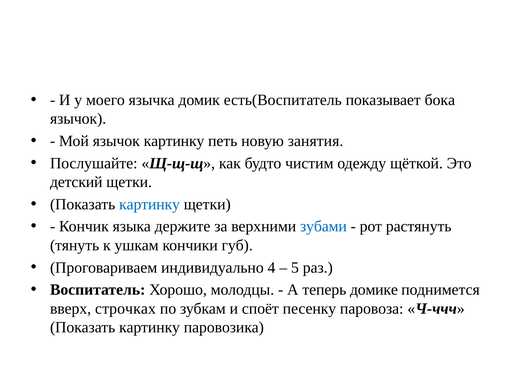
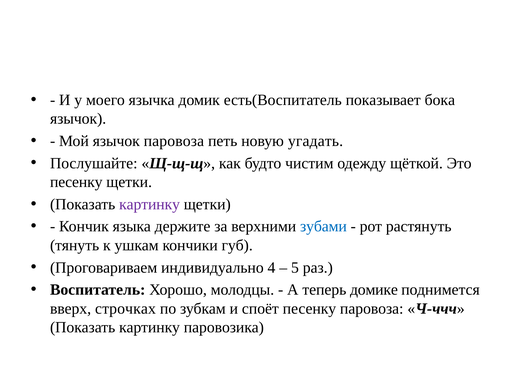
язычок картинку: картинку -> паровоза
занятия: занятия -> угадать
детский at (76, 182): детский -> песенку
картинку at (150, 204) colour: blue -> purple
